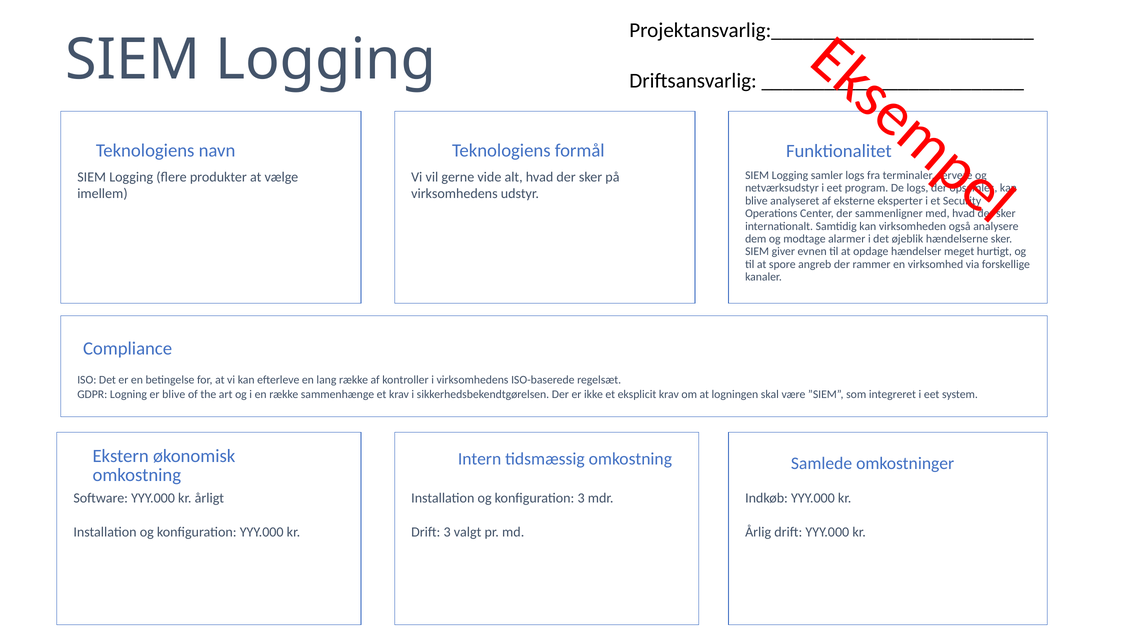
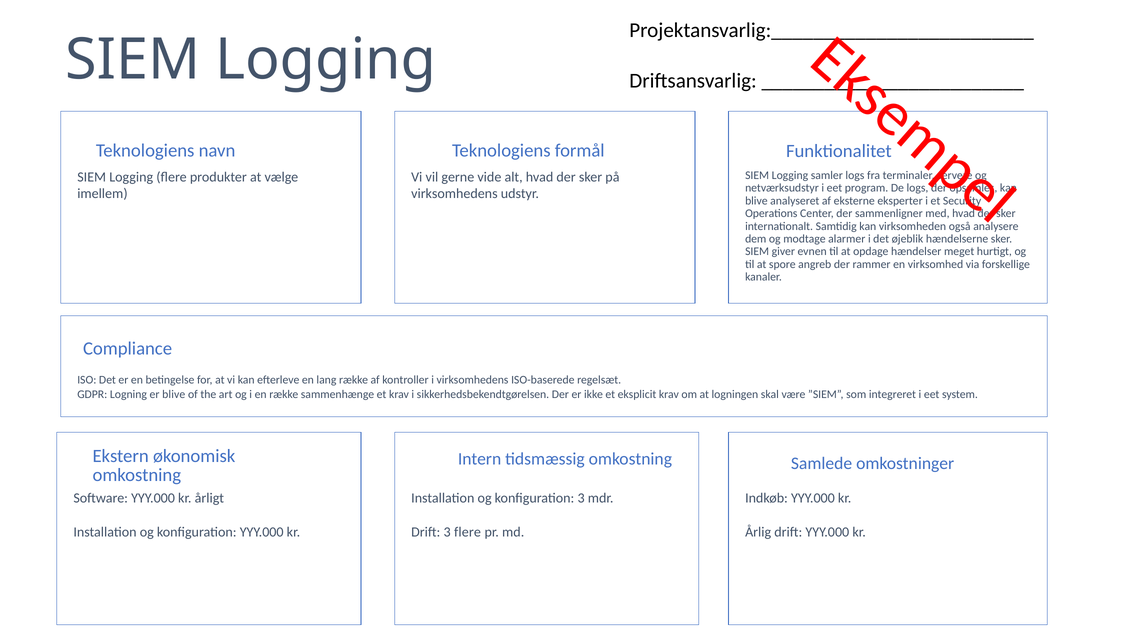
3 valgt: valgt -> flere
